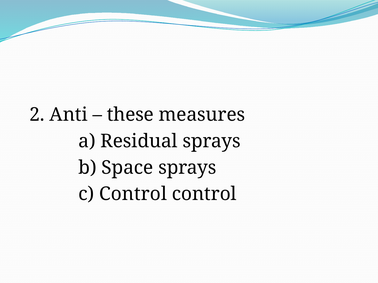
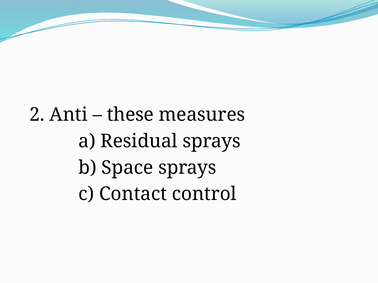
c Control: Control -> Contact
